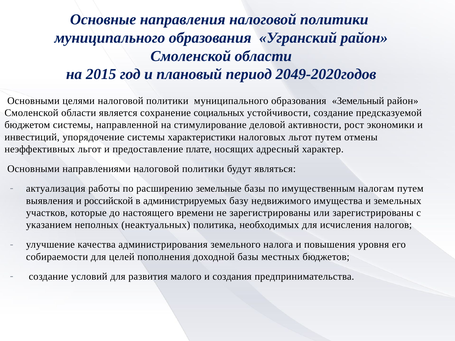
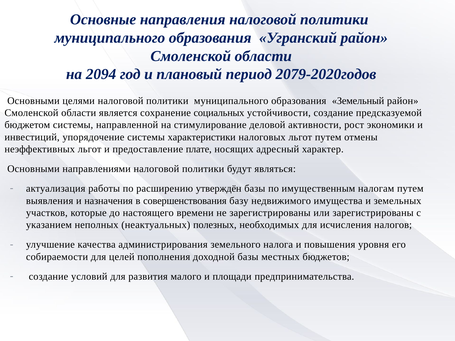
2015: 2015 -> 2094
2049-2020годов: 2049-2020годов -> 2079-2020годов
земельные: земельные -> утверждён
российской: российской -> назначения
администрируемых: администрируемых -> совершенствования
политика: политика -> полезных
создания: создания -> площади
